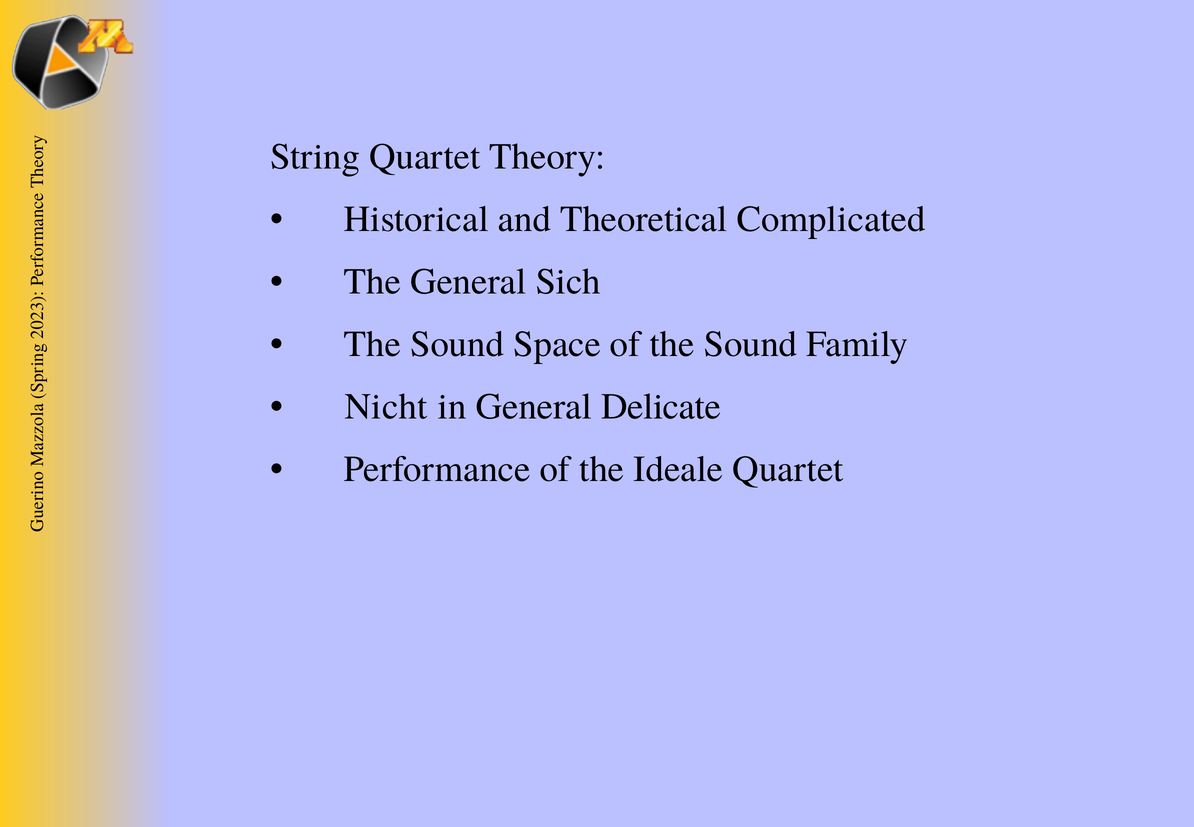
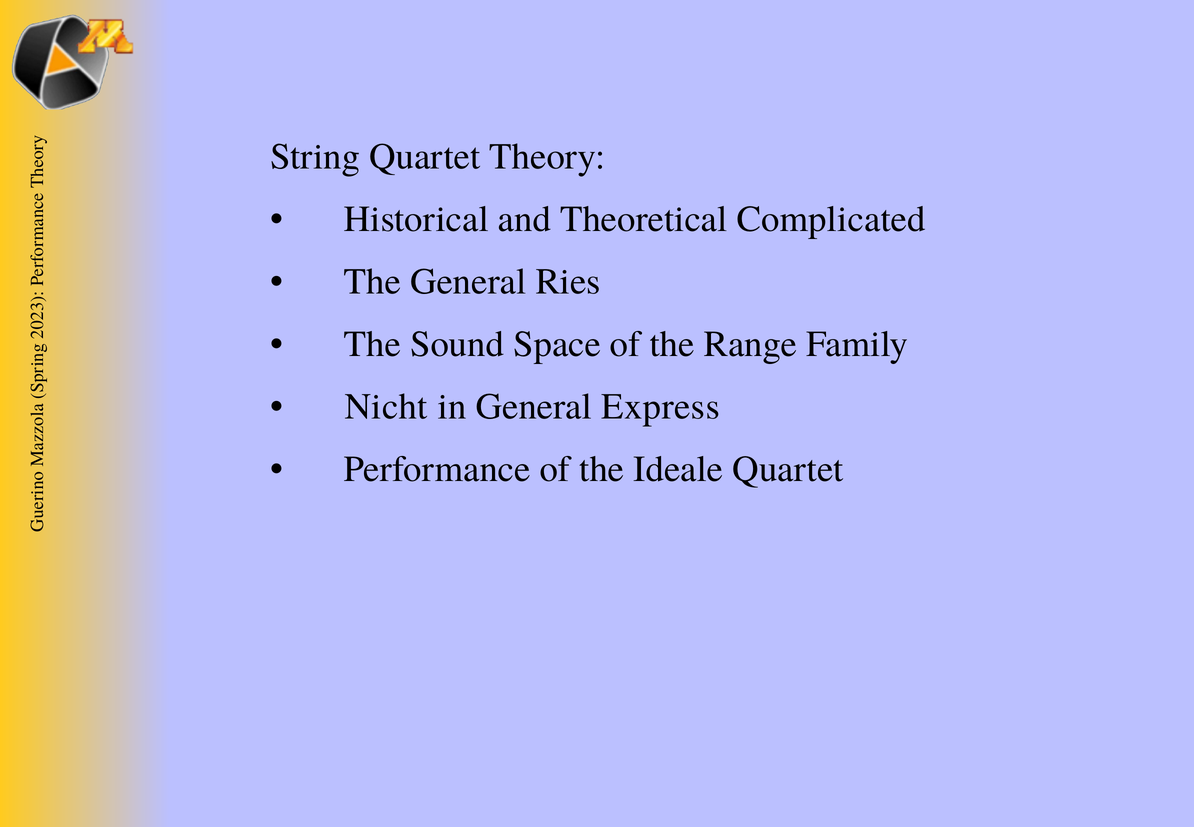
Sich: Sich -> Ries
of the Sound: Sound -> Range
Delicate: Delicate -> Express
